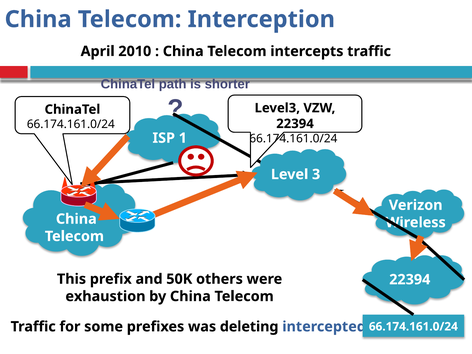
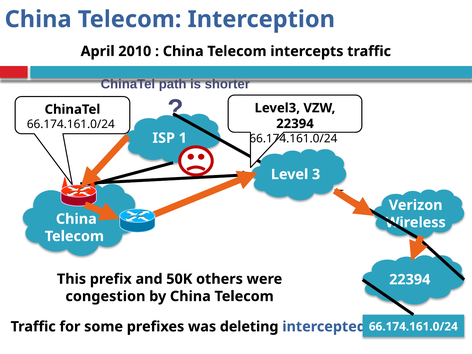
exhaustion: exhaustion -> congestion
